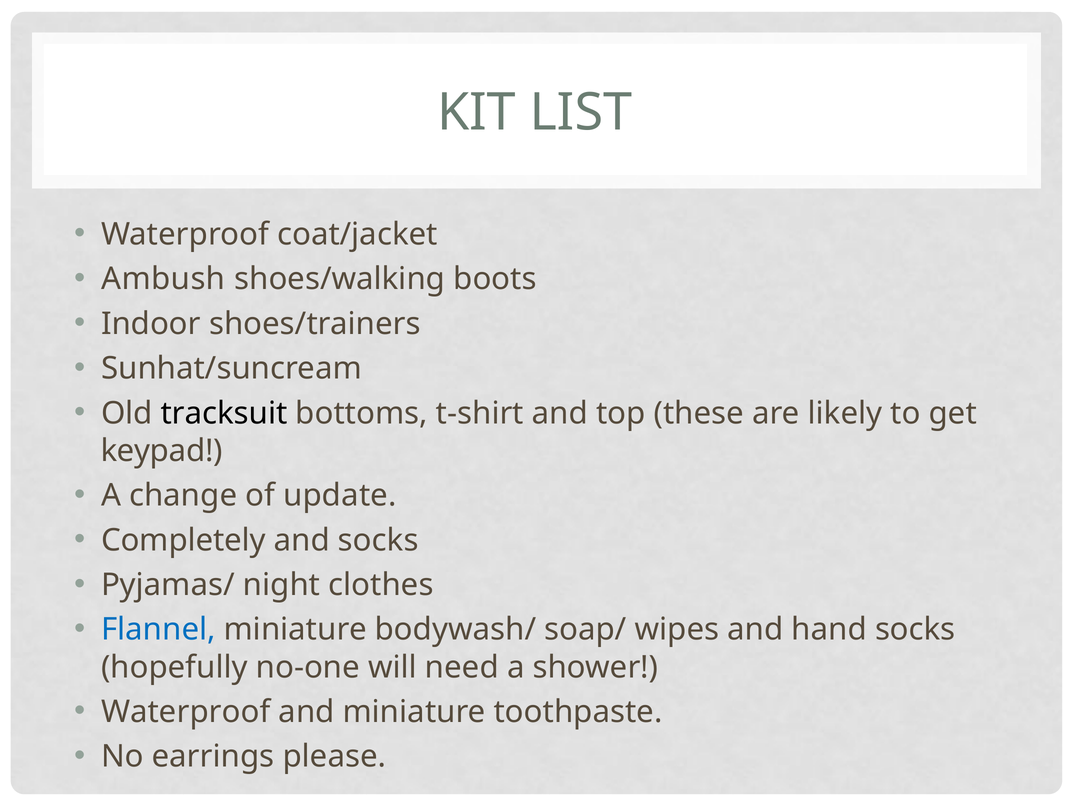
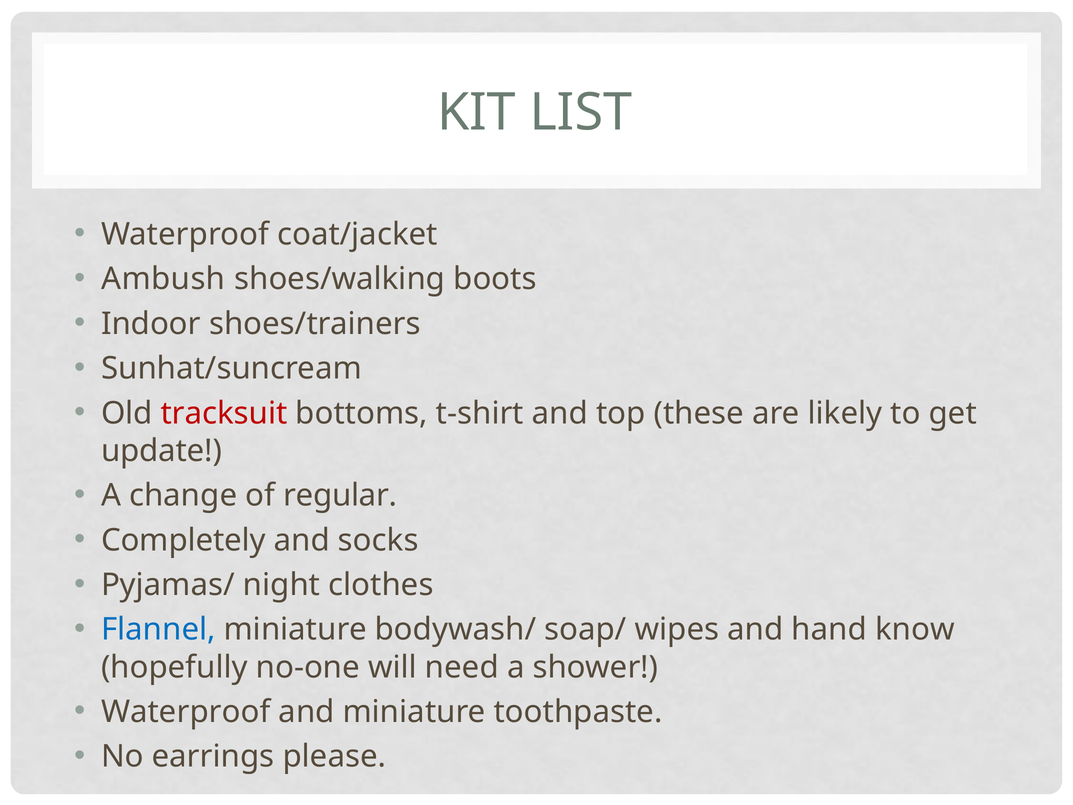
tracksuit colour: black -> red
keypad: keypad -> update
update: update -> regular
hand socks: socks -> know
